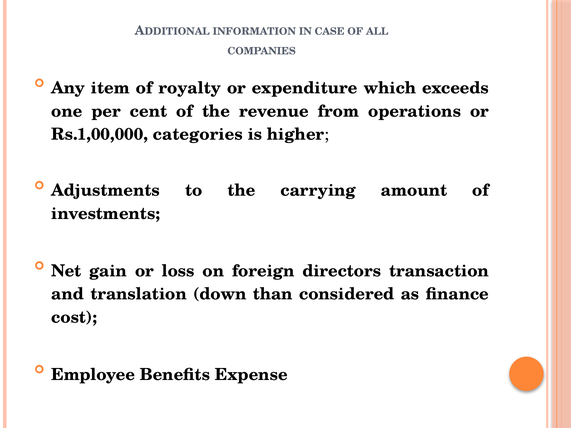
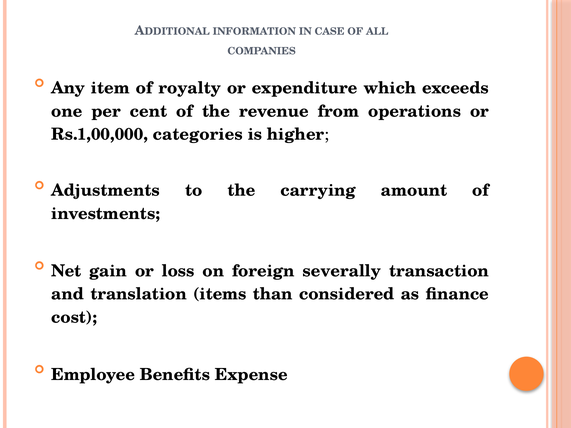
directors: directors -> severally
down: down -> items
